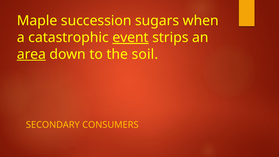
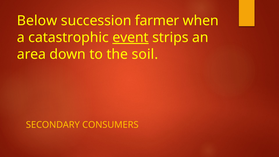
Maple: Maple -> Below
sugars: sugars -> farmer
area underline: present -> none
